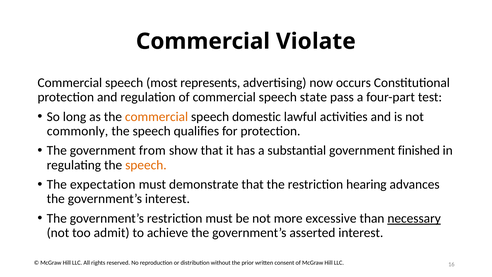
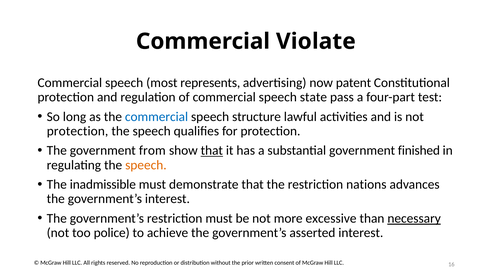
occurs: occurs -> patent
commercial at (157, 117) colour: orange -> blue
domestic: domestic -> structure
commonly at (78, 131): commonly -> protection
that at (212, 150) underline: none -> present
expectation: expectation -> inadmissible
hearing: hearing -> nations
admit: admit -> police
